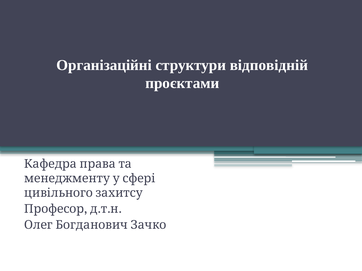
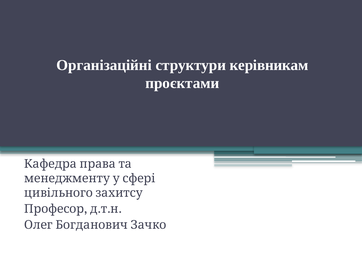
відповідній: відповідній -> керівникам
